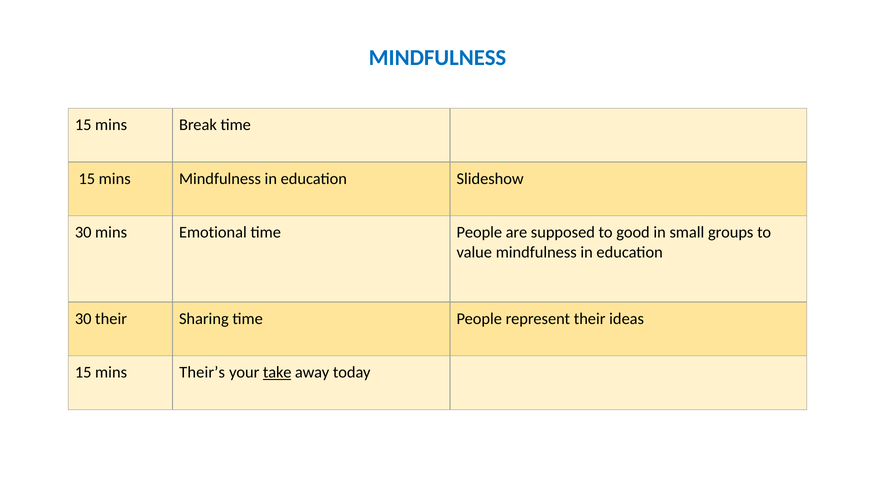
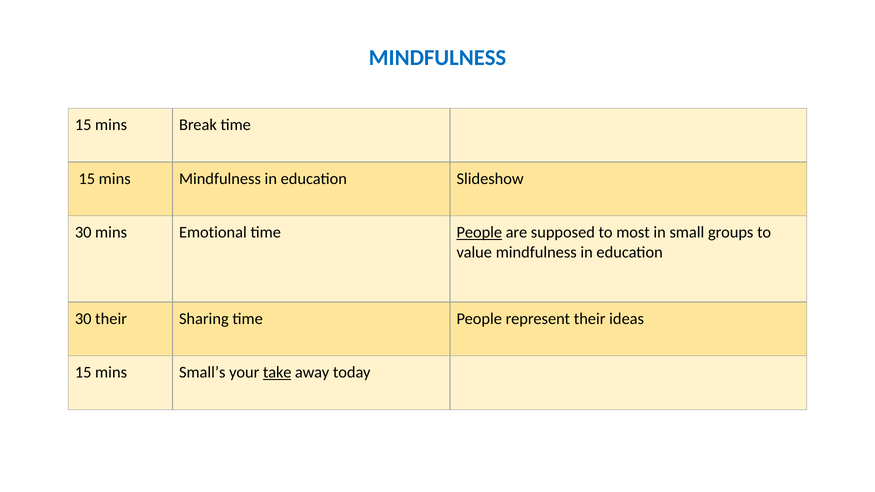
People at (479, 233) underline: none -> present
good: good -> most
Their’s: Their’s -> Small’s
